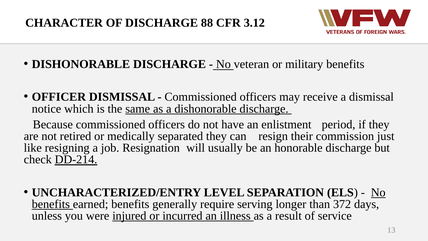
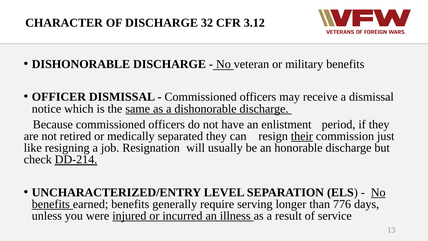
88: 88 -> 32
their underline: none -> present
372: 372 -> 776
